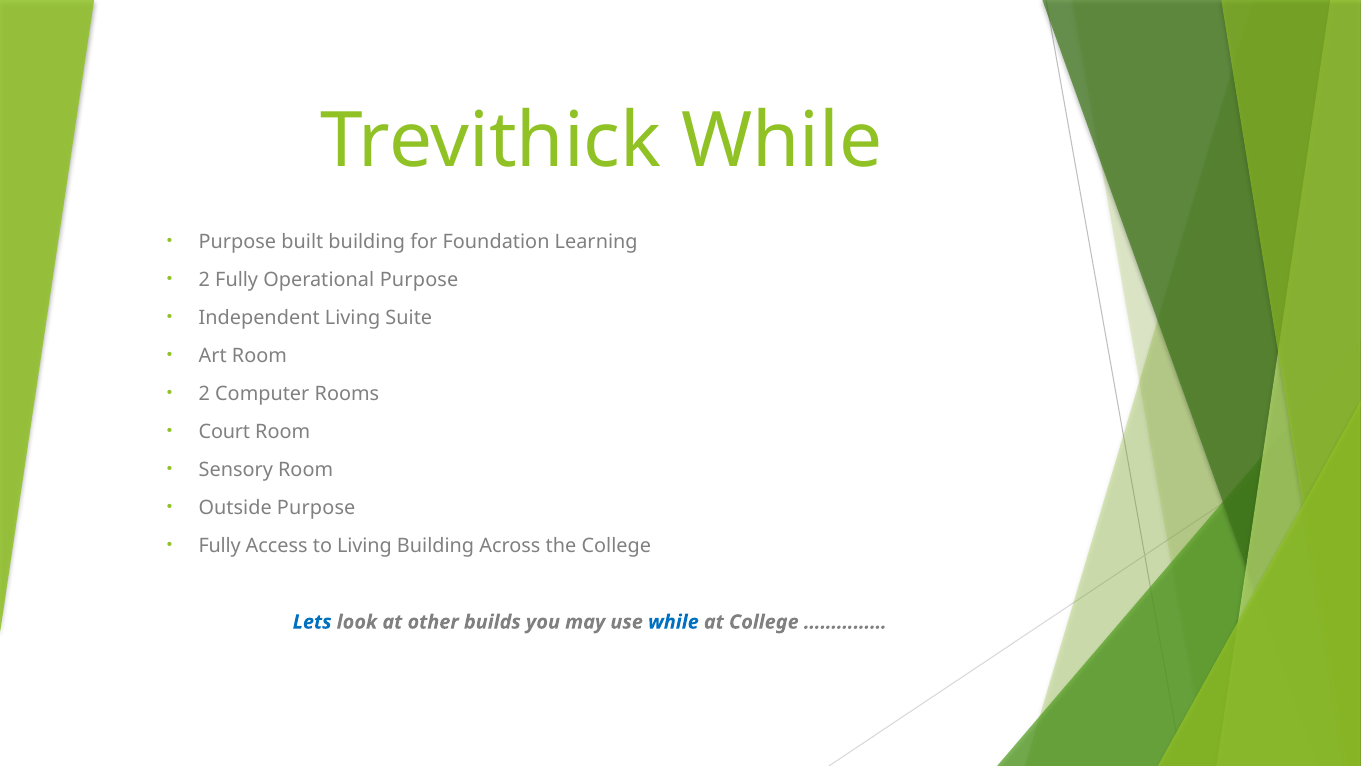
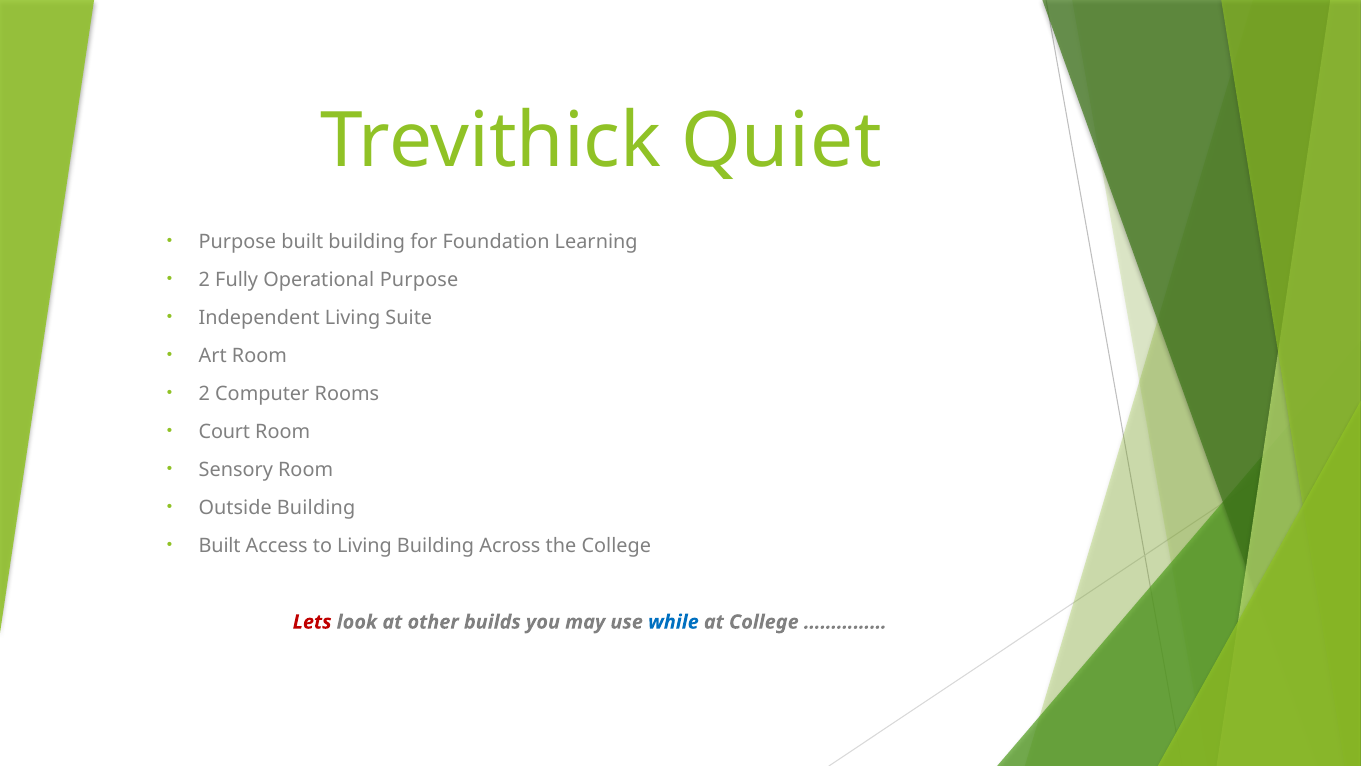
Trevithick While: While -> Quiet
Outside Purpose: Purpose -> Building
Fully at (220, 546): Fully -> Built
Lets colour: blue -> red
